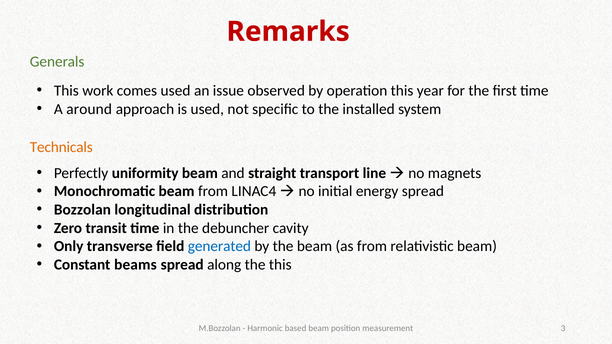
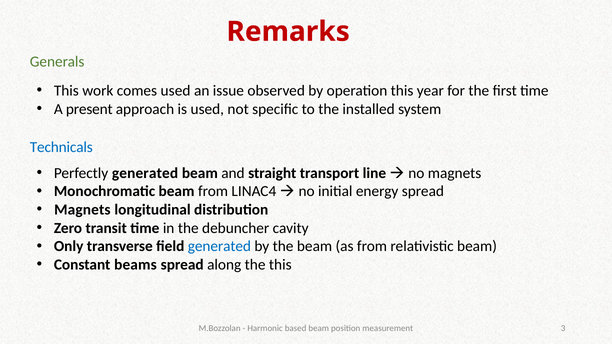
around: around -> present
Technicals colour: orange -> blue
Perfectly uniformity: uniformity -> generated
Bozzolan at (82, 210): Bozzolan -> Magnets
